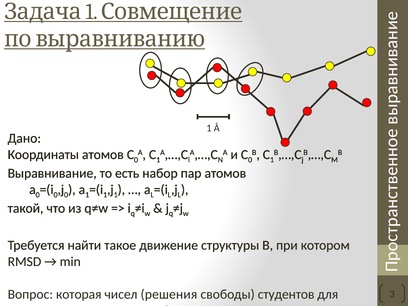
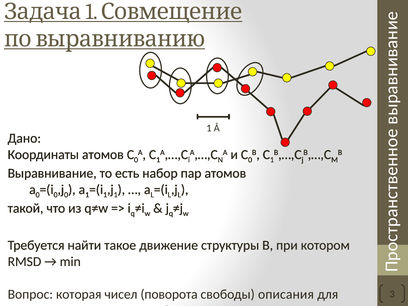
решения: решения -> поворота
свободы студентов: студентов -> описания
